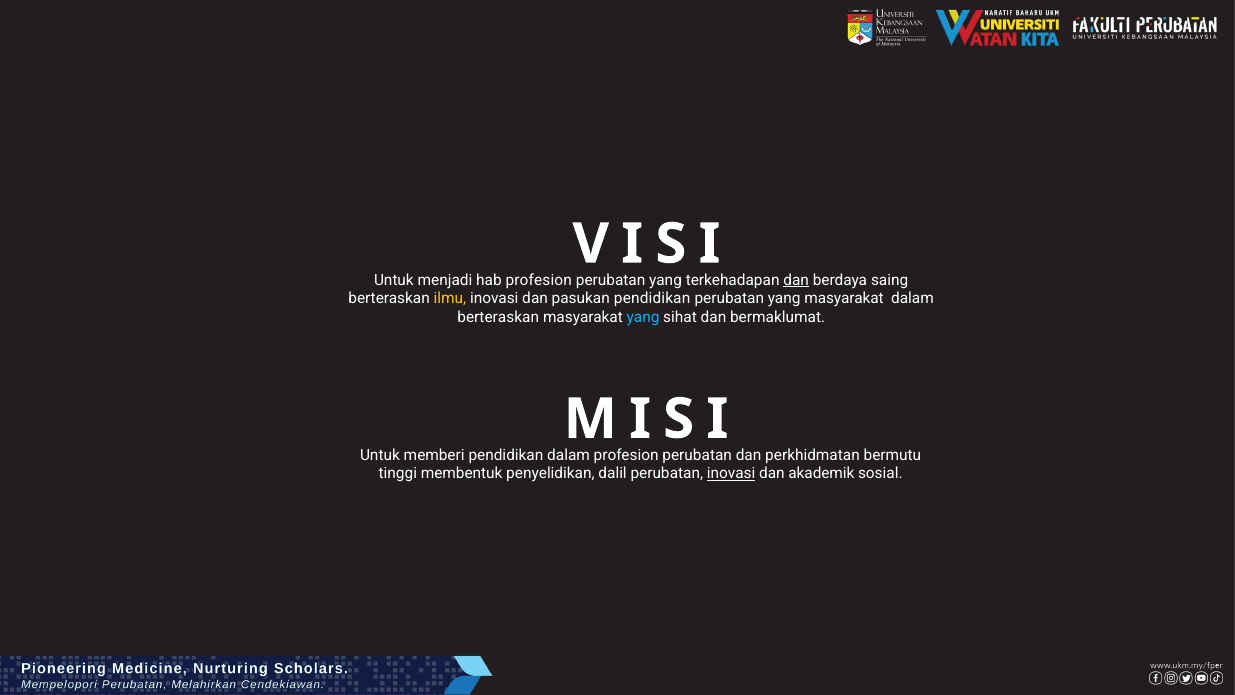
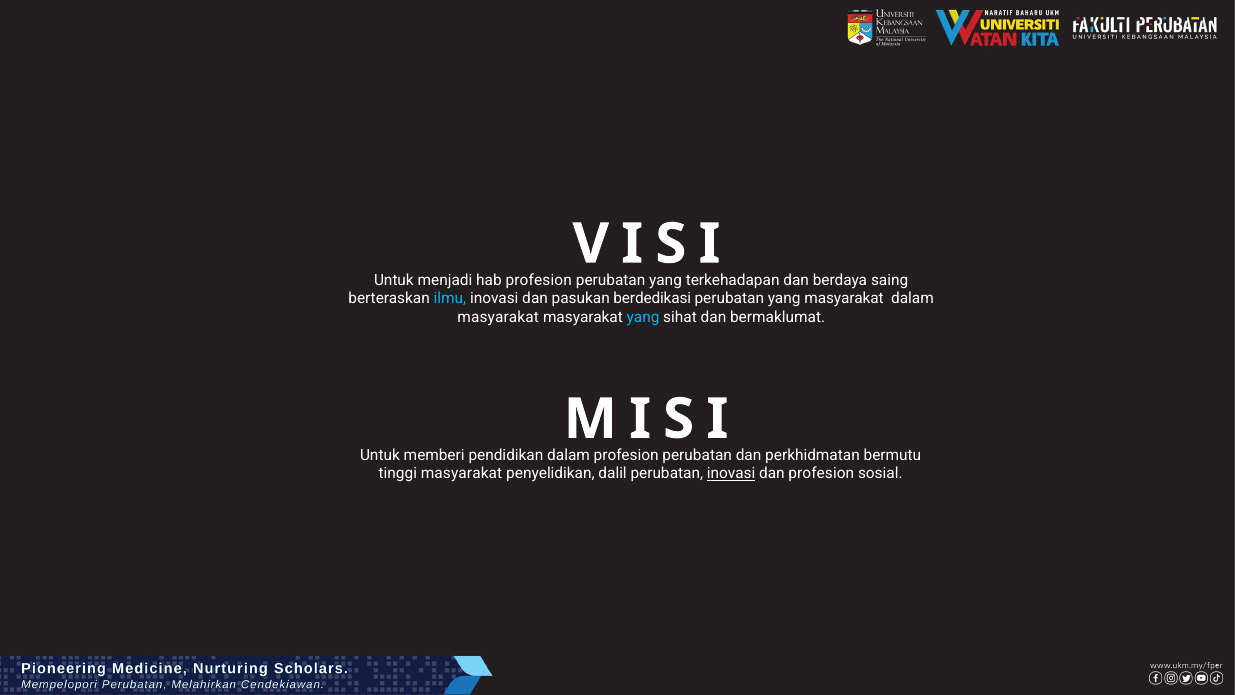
dan at (796, 280) underline: present -> none
ilmu colour: yellow -> light blue
pasukan pendidikan: pendidikan -> berdedikasi
berteraskan at (498, 317): berteraskan -> masyarakat
tinggi membentuk: membentuk -> masyarakat
dan akademik: akademik -> profesion
